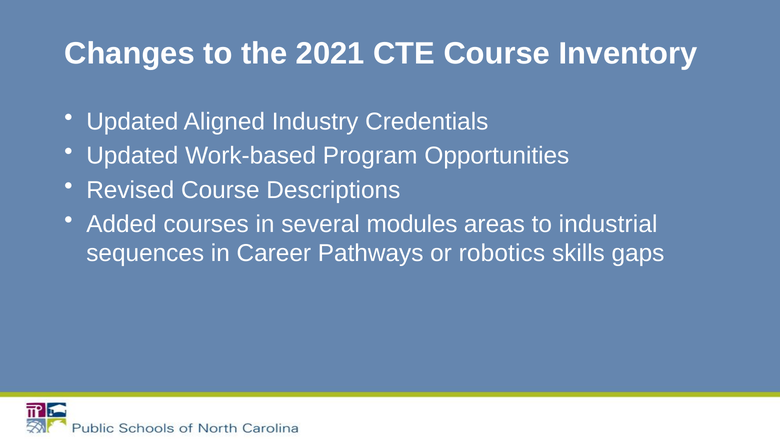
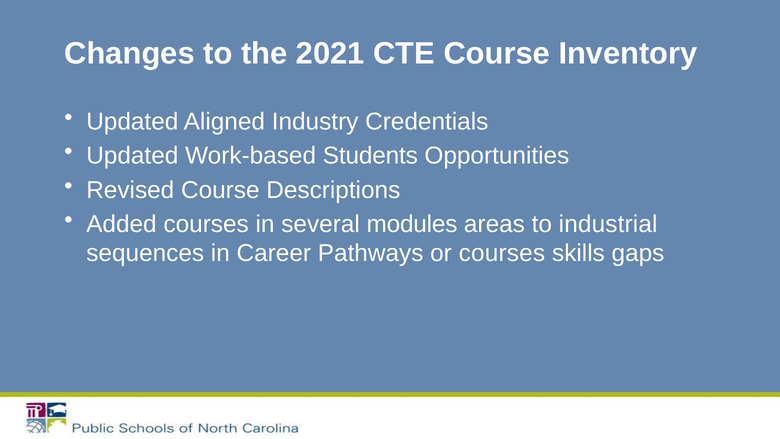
Program: Program -> Students
or robotics: robotics -> courses
